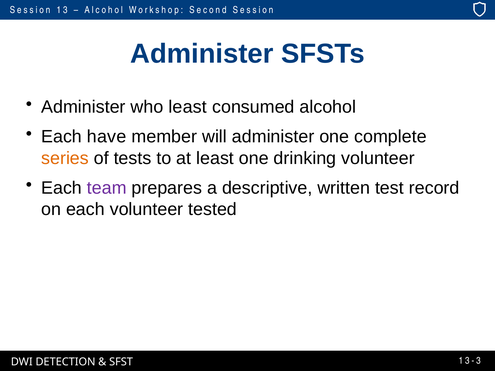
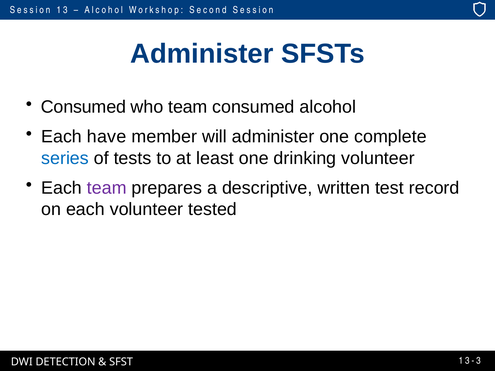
Administer at (83, 107): Administer -> Consumed
who least: least -> team
series colour: orange -> blue
